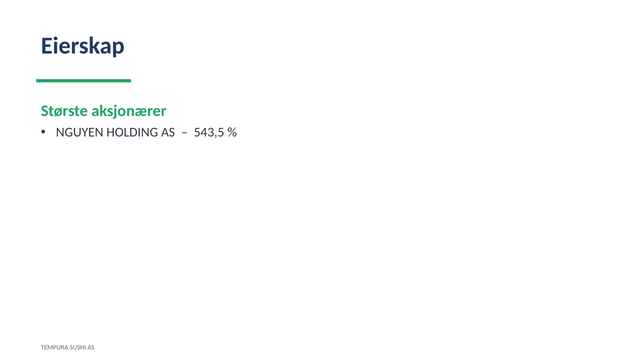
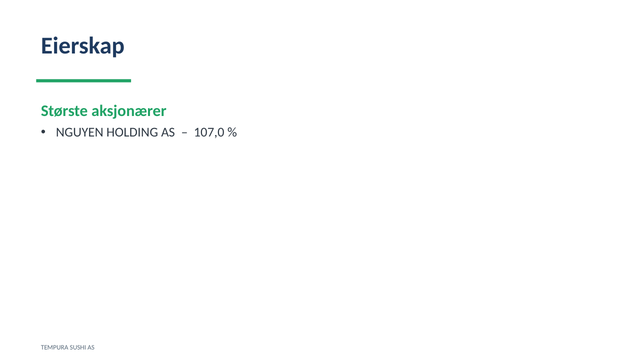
543,5: 543,5 -> 107,0
